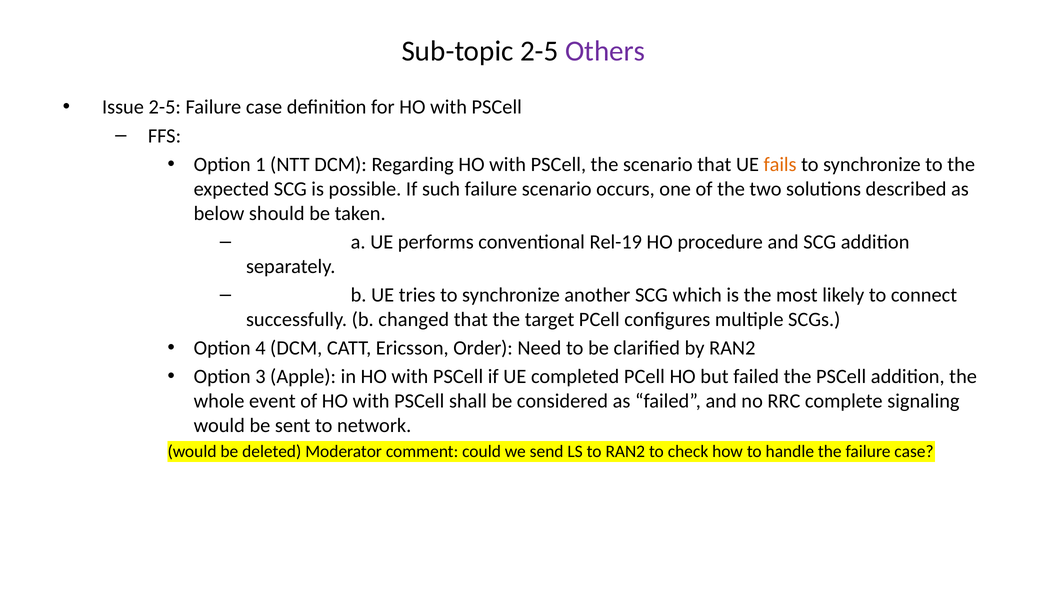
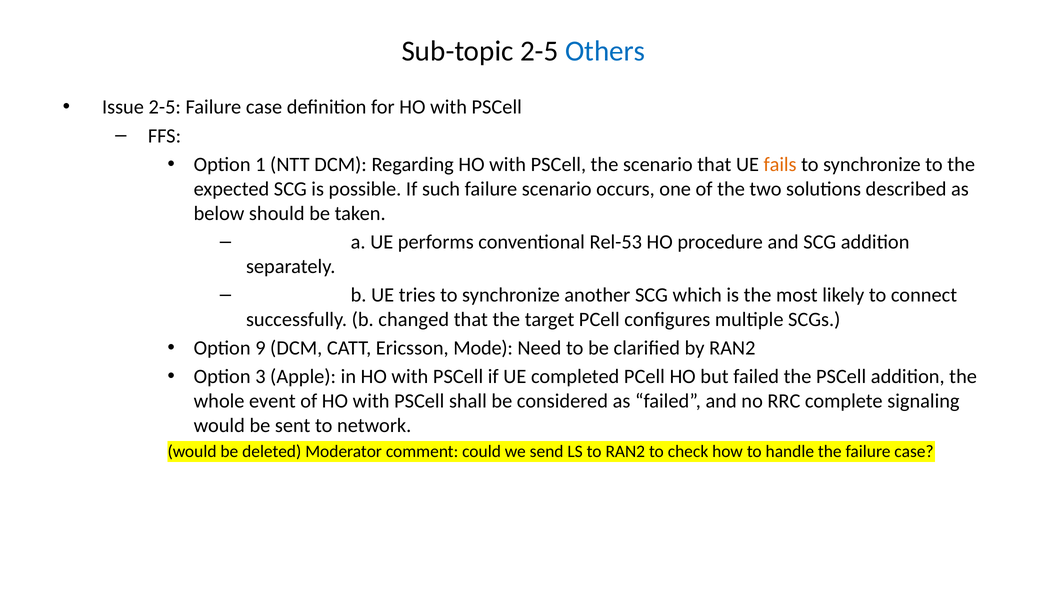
Others colour: purple -> blue
Rel-19: Rel-19 -> Rel-53
4: 4 -> 9
Order: Order -> Mode
